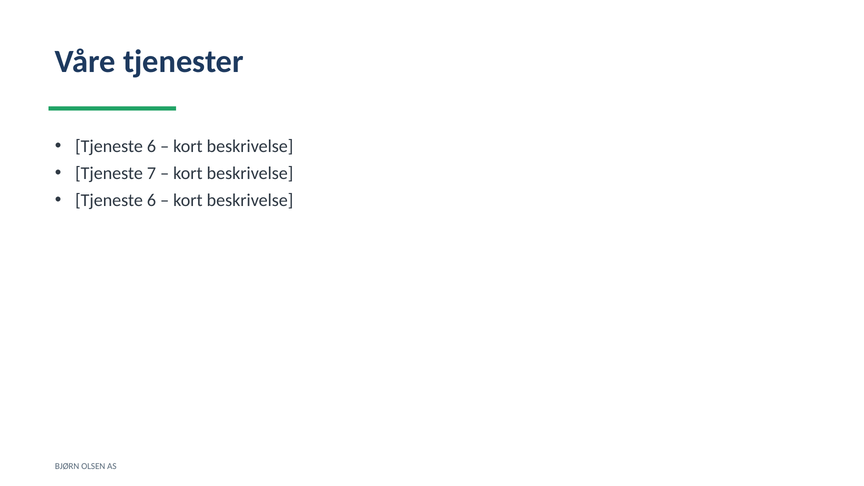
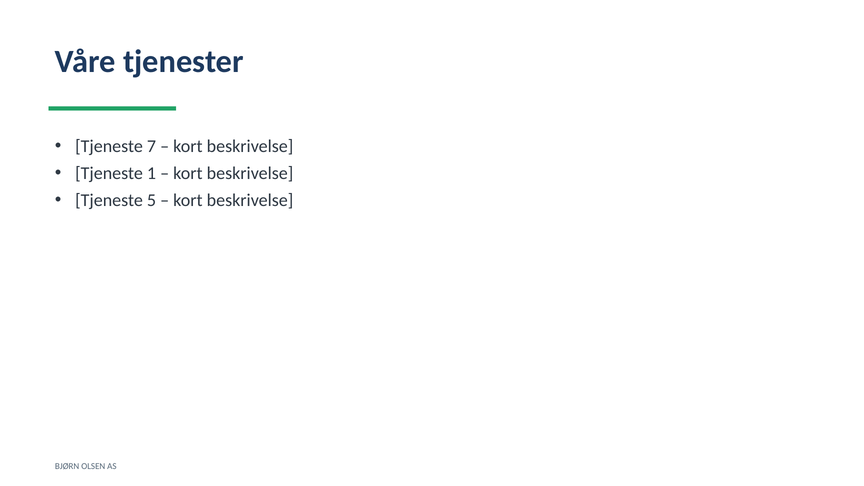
6 at (151, 146): 6 -> 7
7: 7 -> 1
6 at (151, 200): 6 -> 5
